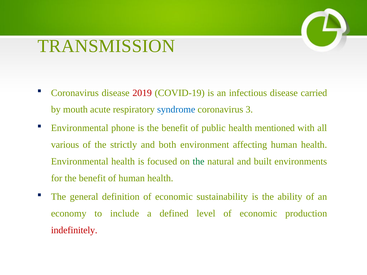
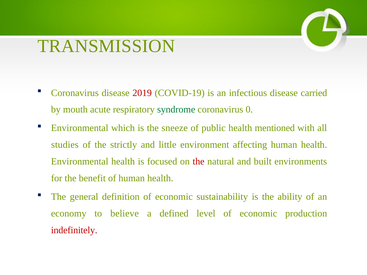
syndrome colour: blue -> green
3: 3 -> 0
phone: phone -> which
is the benefit: benefit -> sneeze
various: various -> studies
both: both -> little
the at (199, 162) colour: green -> red
include: include -> believe
